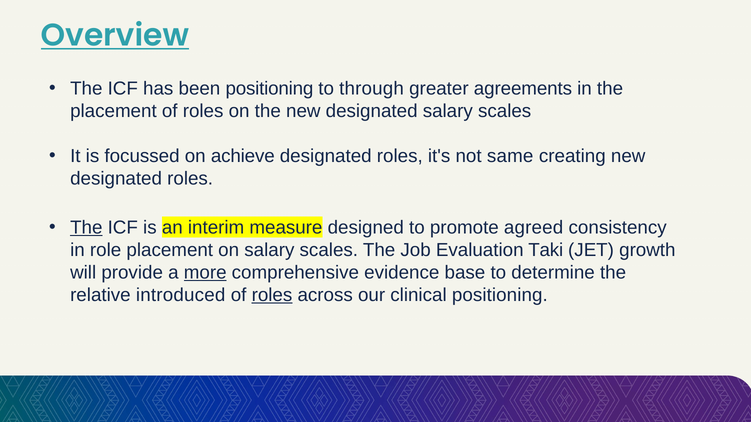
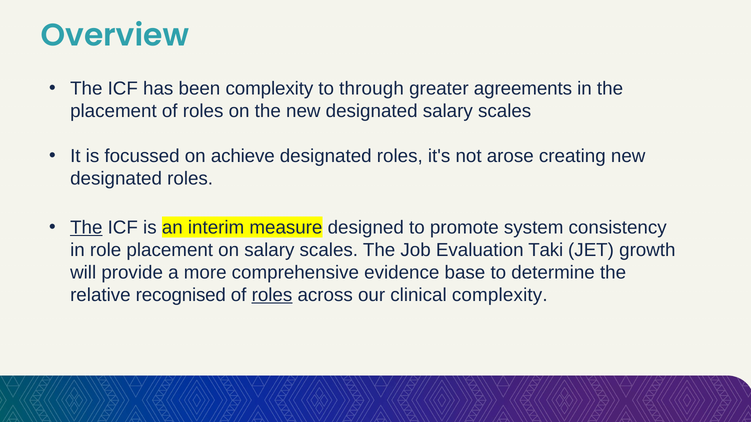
Overview underline: present -> none
been positioning: positioning -> complexity
same: same -> arose
agreed: agreed -> system
more underline: present -> none
introduced: introduced -> recognised
clinical positioning: positioning -> complexity
